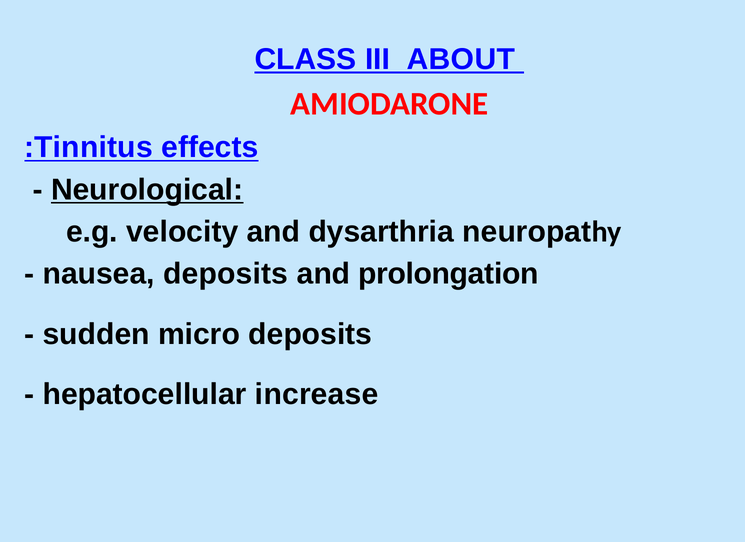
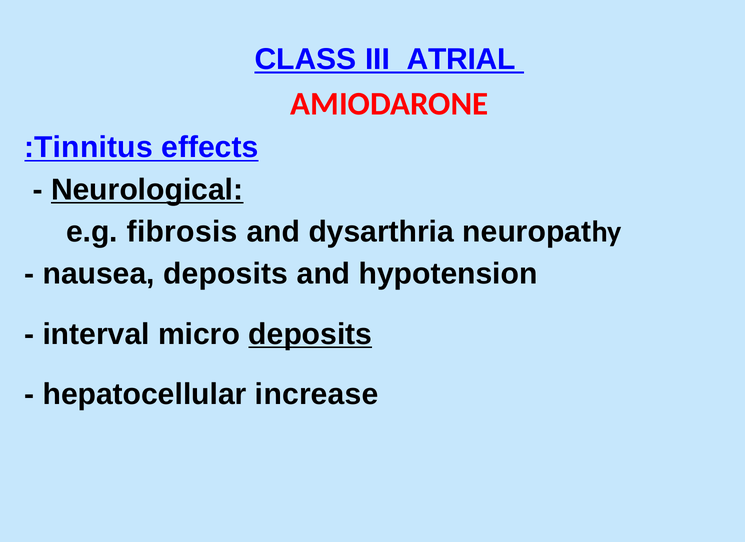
ABOUT: ABOUT -> ATRIAL
velocity: velocity -> fibrosis
prolongation: prolongation -> hypotension
sudden: sudden -> interval
deposits at (310, 334) underline: none -> present
